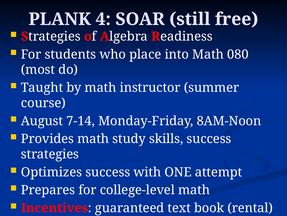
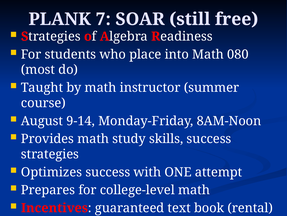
4: 4 -> 7
7-14: 7-14 -> 9-14
